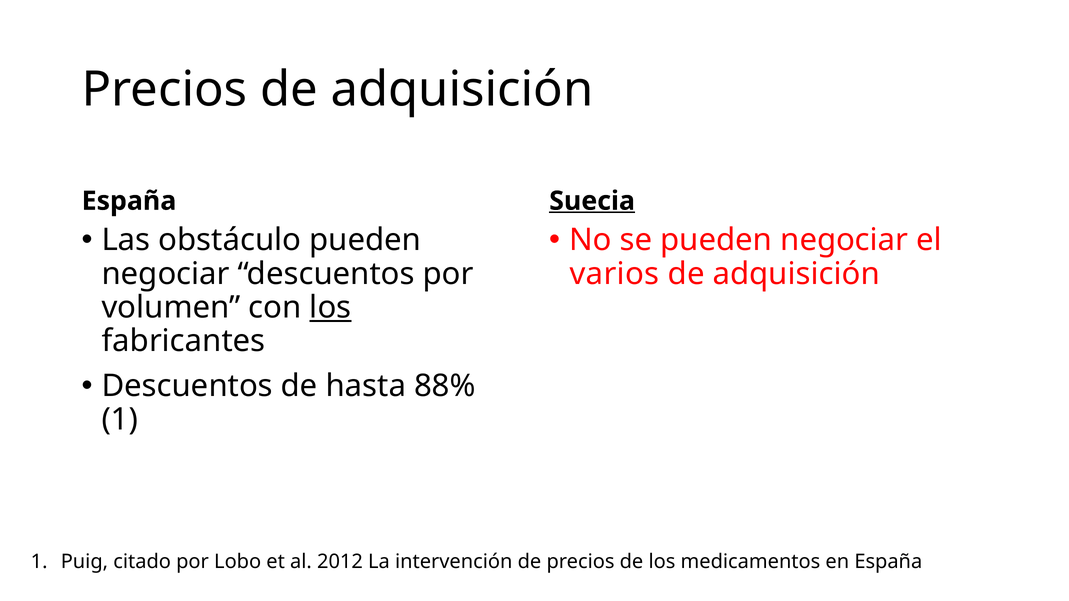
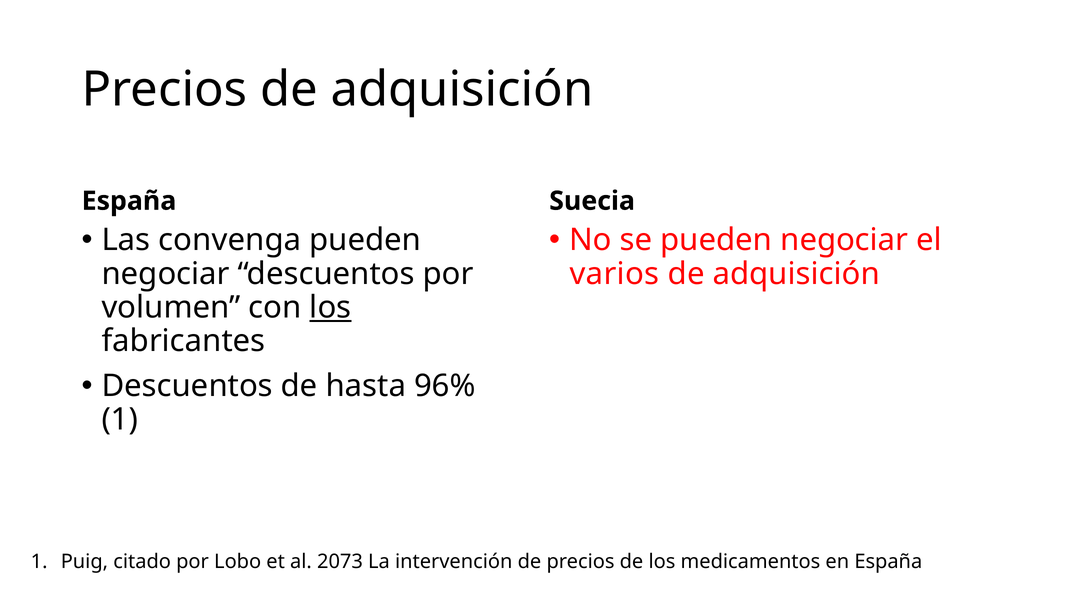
Suecia underline: present -> none
obstáculo: obstáculo -> convenga
88%: 88% -> 96%
2012: 2012 -> 2073
